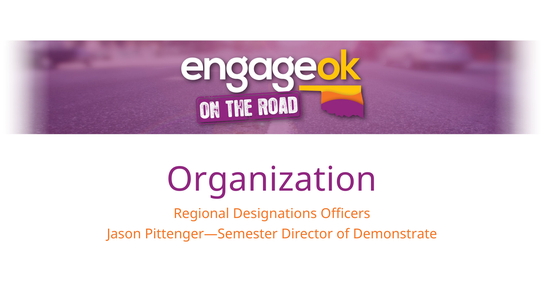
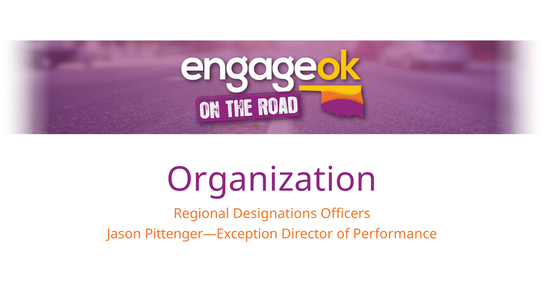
Pittenger—Semester: Pittenger—Semester -> Pittenger—Exception
Demonstrate: Demonstrate -> Performance
